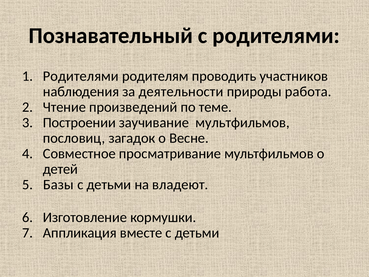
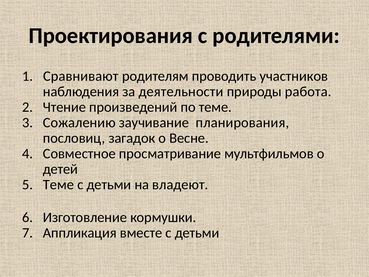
Познавательный: Познавательный -> Проектирования
Родителями at (81, 76): Родителями -> Сравнивают
Построении: Построении -> Сожалению
заучивание мультфильмов: мультфильмов -> планирования
Базы at (58, 185): Базы -> Теме
